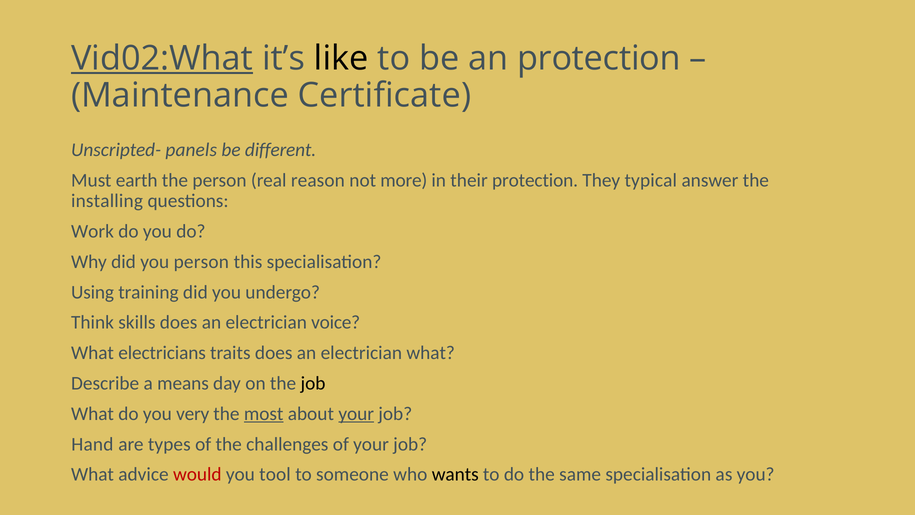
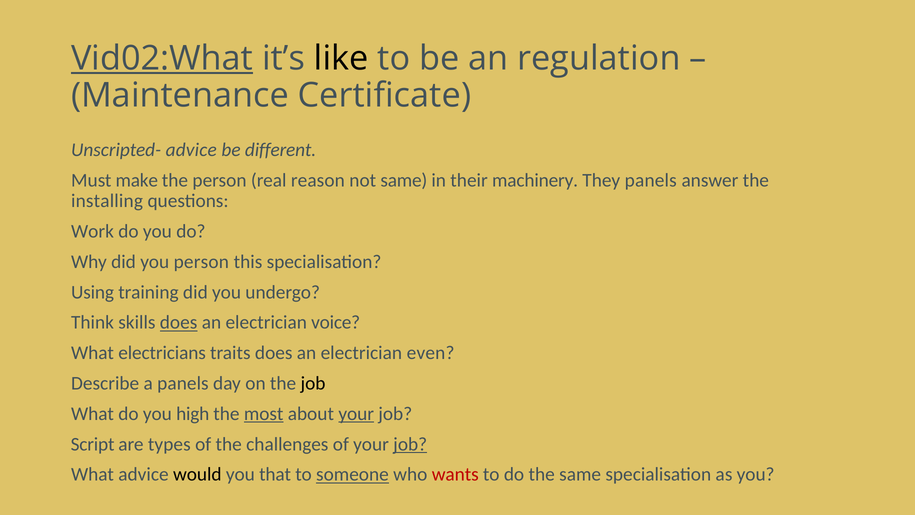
an protection: protection -> regulation
Unscripted- panels: panels -> advice
earth: earth -> make
not more: more -> same
their protection: protection -> machinery
They typical: typical -> panels
does at (179, 322) underline: none -> present
electrician what: what -> even
a means: means -> panels
very: very -> high
Hand: Hand -> Script
job at (410, 444) underline: none -> present
would colour: red -> black
tool: tool -> that
someone underline: none -> present
wants colour: black -> red
